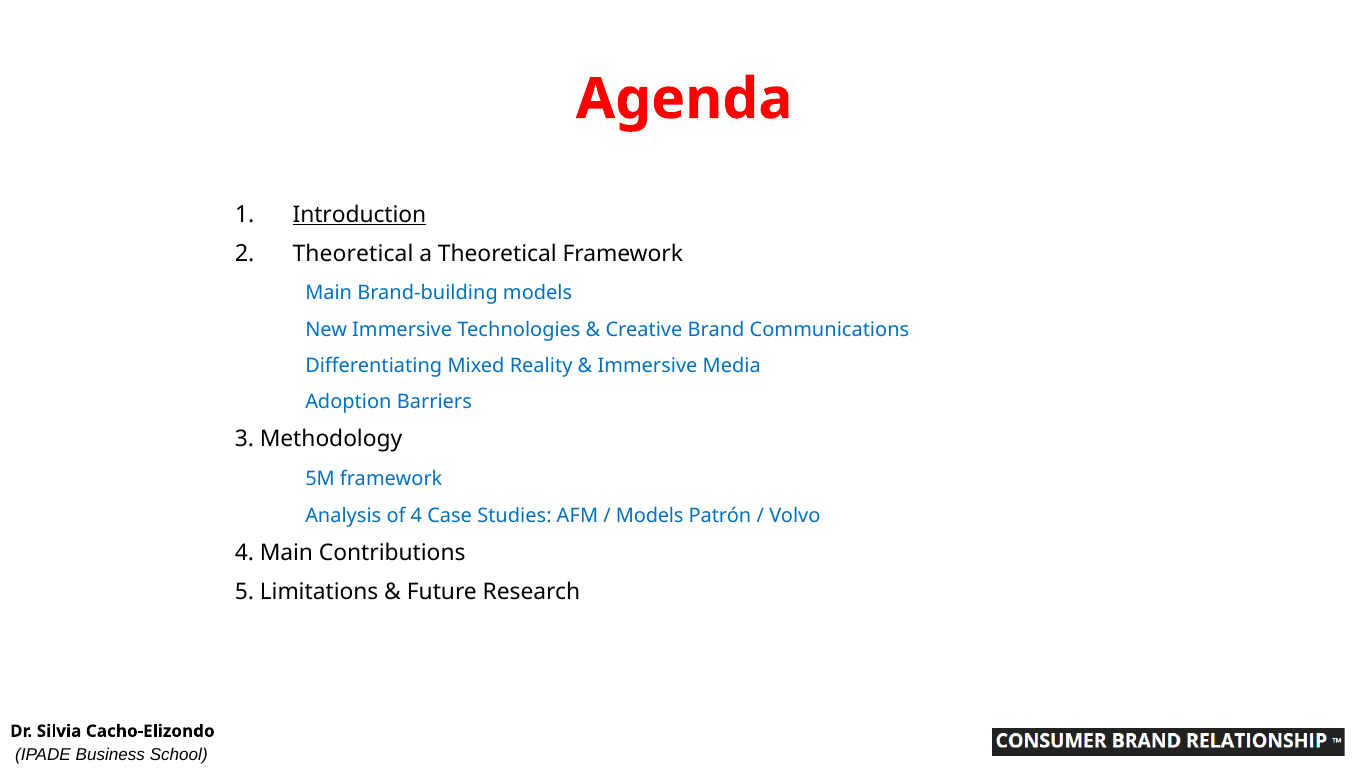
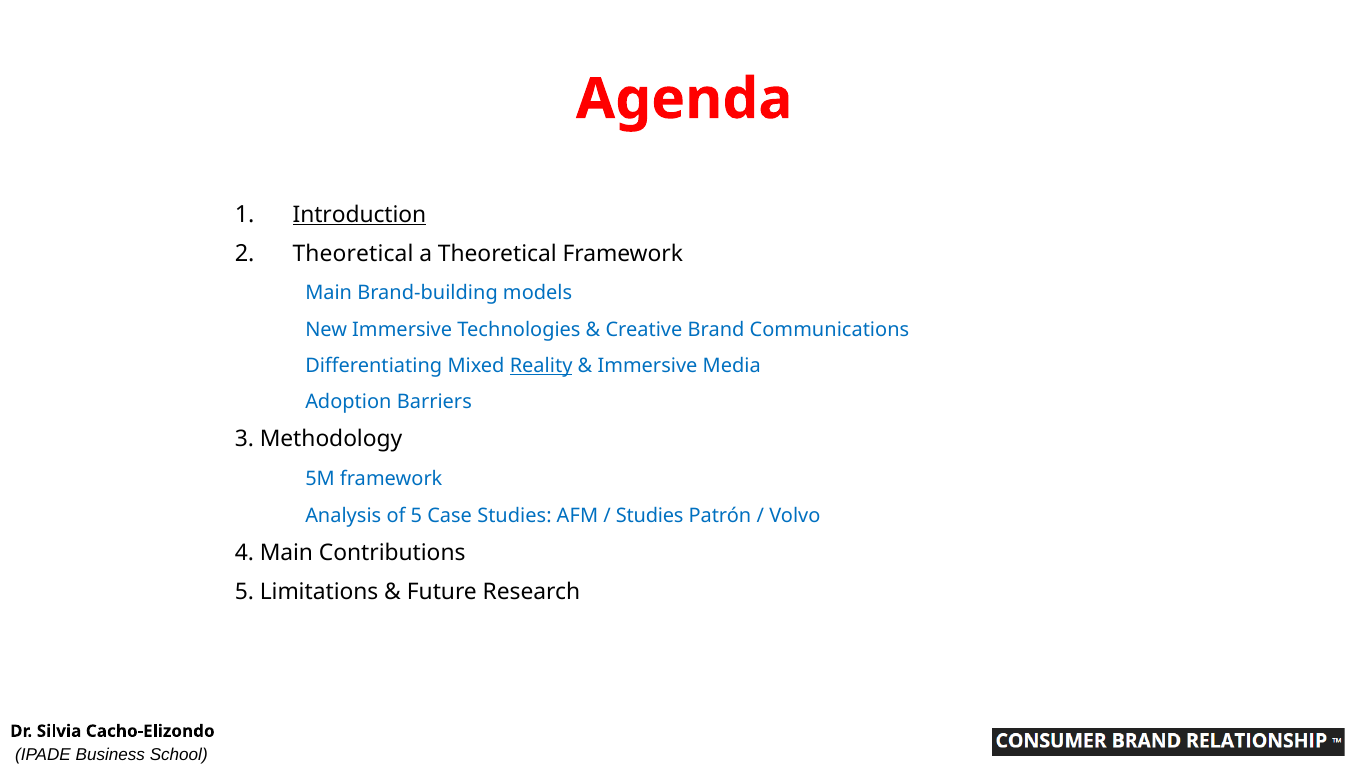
Reality underline: none -> present
of 4: 4 -> 5
Models at (650, 515): Models -> Studies
